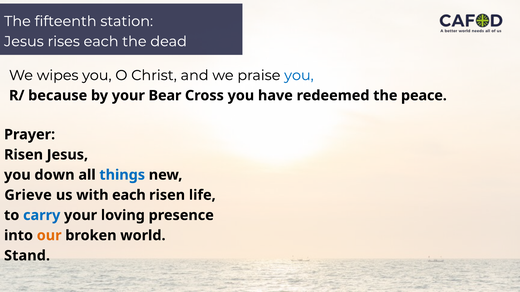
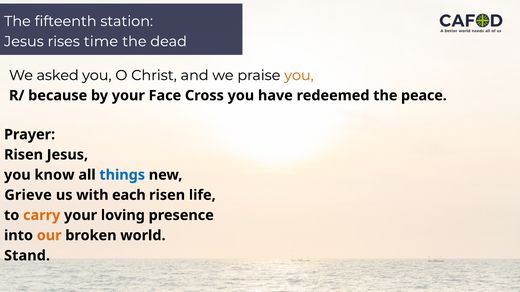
rises each: each -> time
wipes: wipes -> asked
you at (299, 75) colour: blue -> orange
Bear: Bear -> Face
down: down -> know
carry colour: blue -> orange
